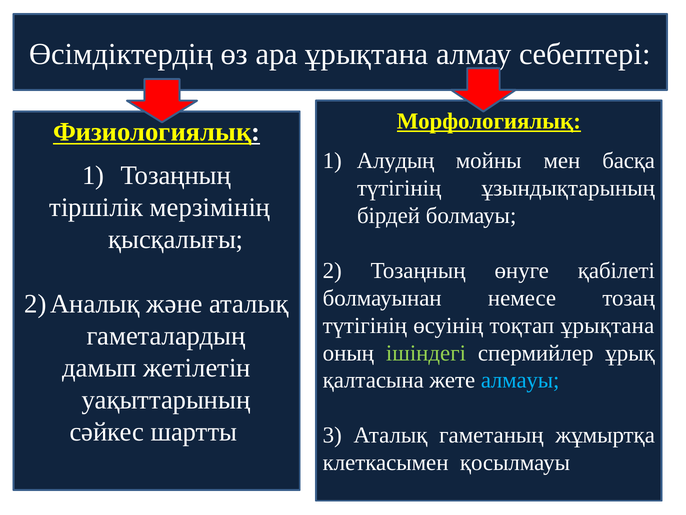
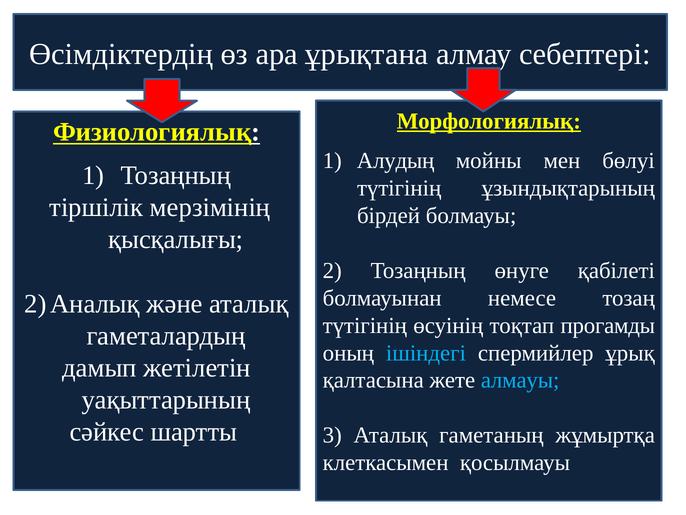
басқа: басқа -> бөлуі
тоқтап ұрықтана: ұрықтана -> прогамды
ішіндегі colour: light green -> light blue
